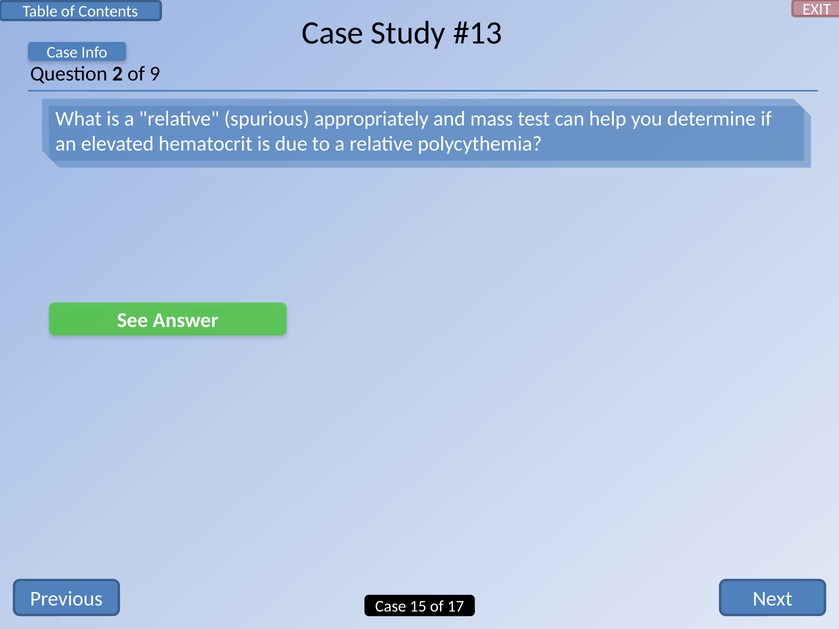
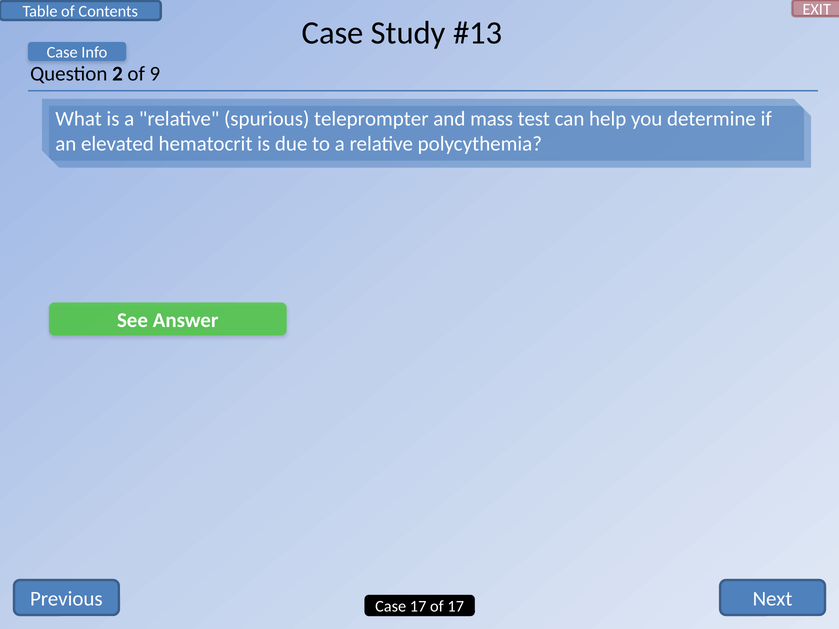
appropriately: appropriately -> teleprompter
Case 15: 15 -> 17
